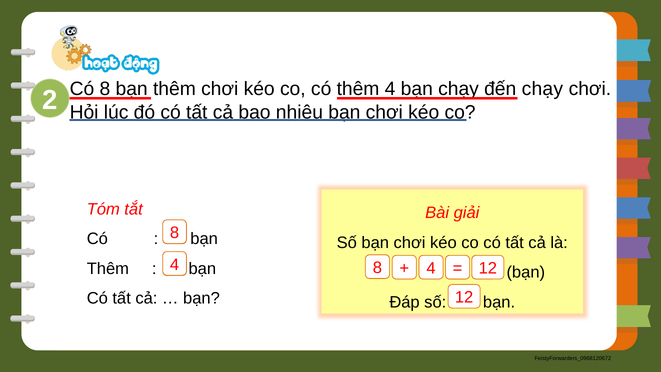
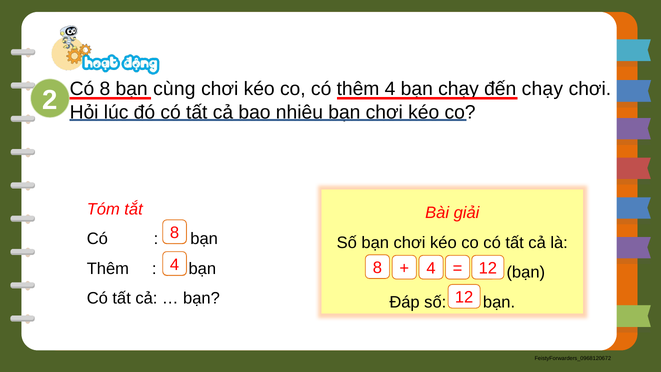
thêm at (174, 89): thêm -> cùng
